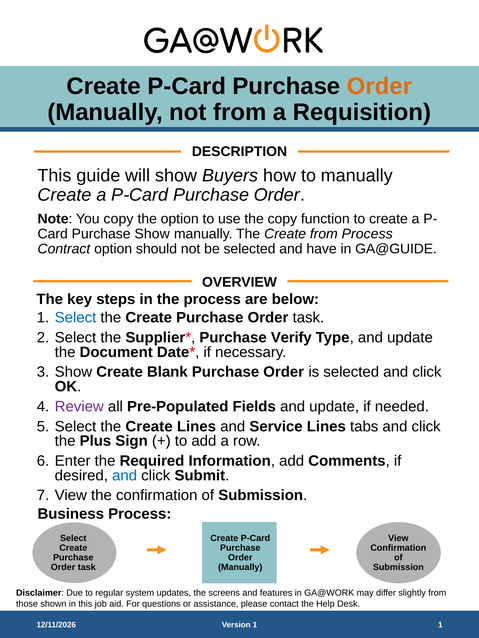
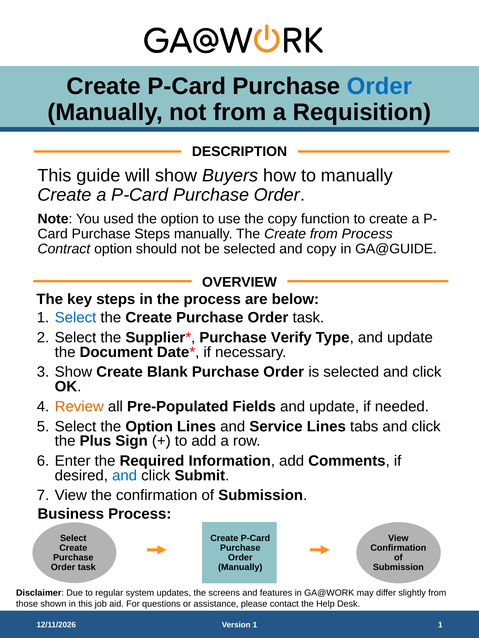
Order at (379, 86) colour: orange -> blue
You copy: copy -> used
Purchase Show: Show -> Steps
and have: have -> copy
Review colour: purple -> orange
Create at (149, 427): Create -> Option
